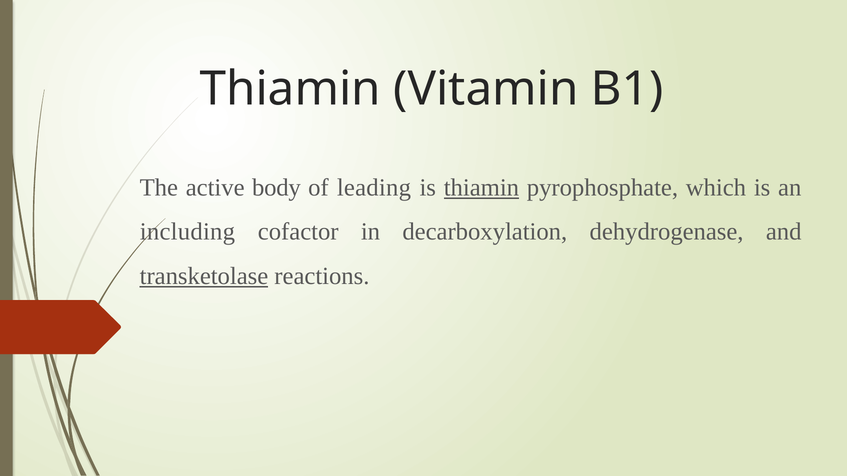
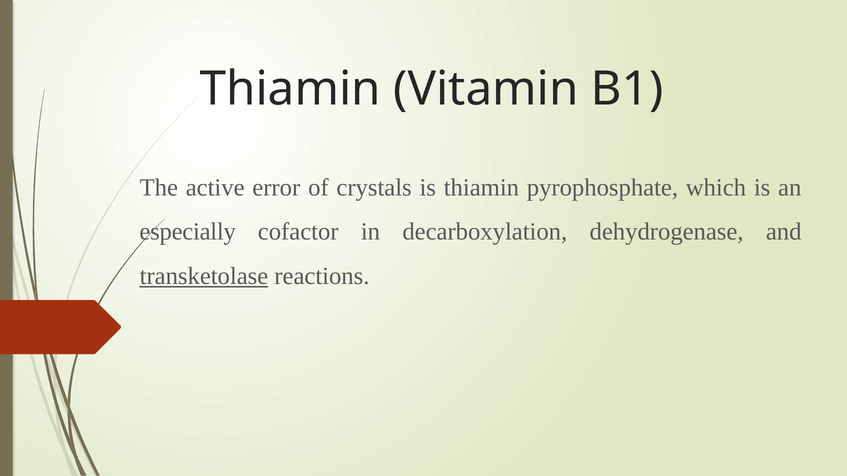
body: body -> error
leading: leading -> crystals
thiamin at (481, 188) underline: present -> none
including: including -> especially
